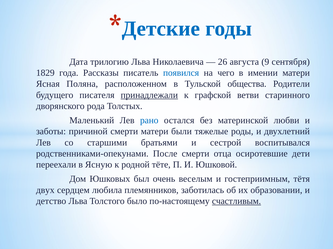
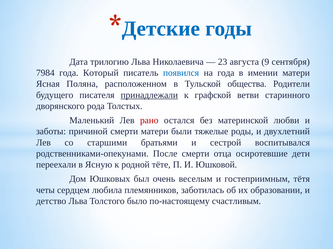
26: 26 -> 23
1829: 1829 -> 7984
Рассказы: Рассказы -> Который
на чего: чего -> года
рано colour: blue -> red
двух: двух -> четы
счастливым underline: present -> none
